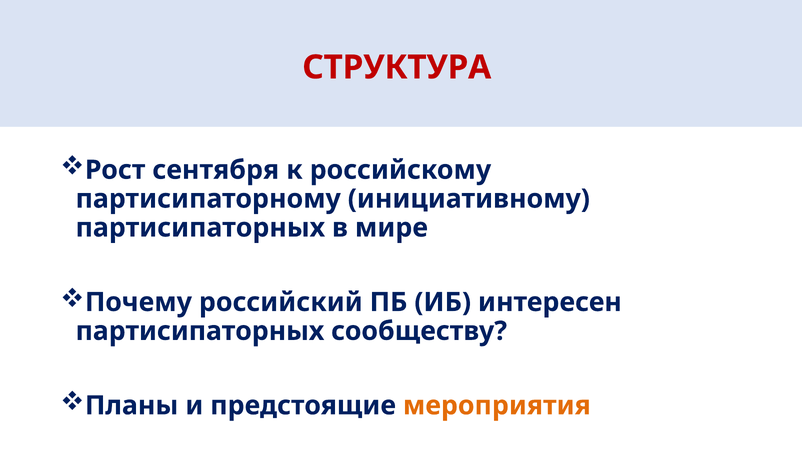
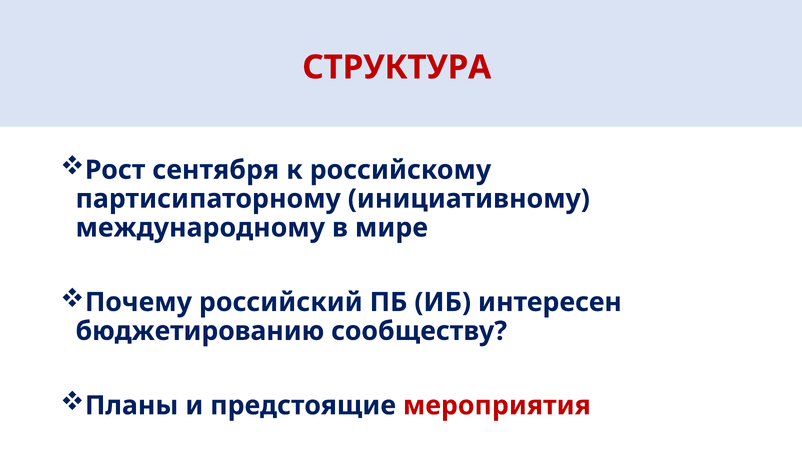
партисипаторных at (200, 228): партисипаторных -> международному
партисипаторных at (200, 331): партисипаторных -> бюджетированию
мероприятия colour: orange -> red
